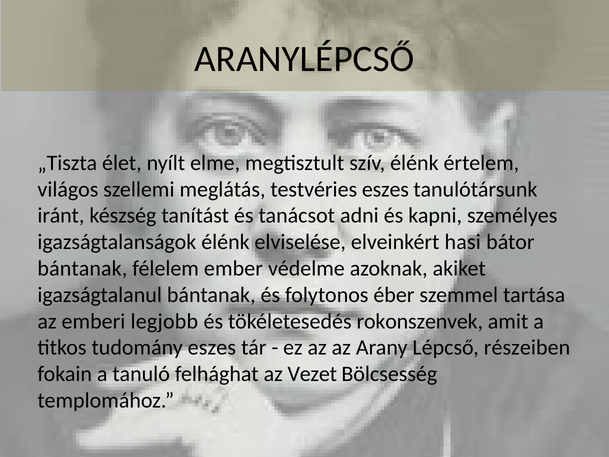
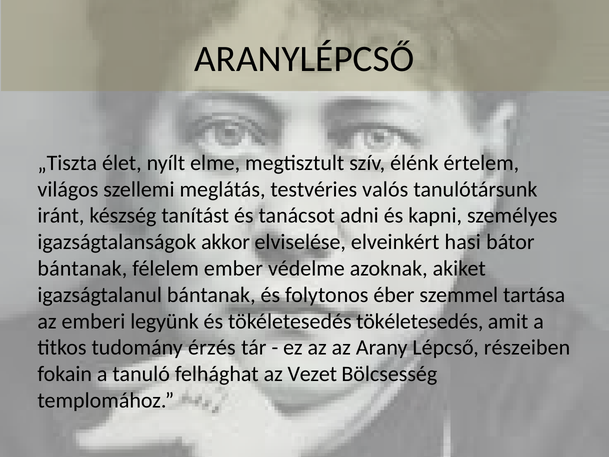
testvéries eszes: eszes -> valós
igazságtalanságok élénk: élénk -> akkor
legjobb: legjobb -> legyünk
tökéletesedés rokonszenvek: rokonszenvek -> tökéletesedés
tudomány eszes: eszes -> érzés
